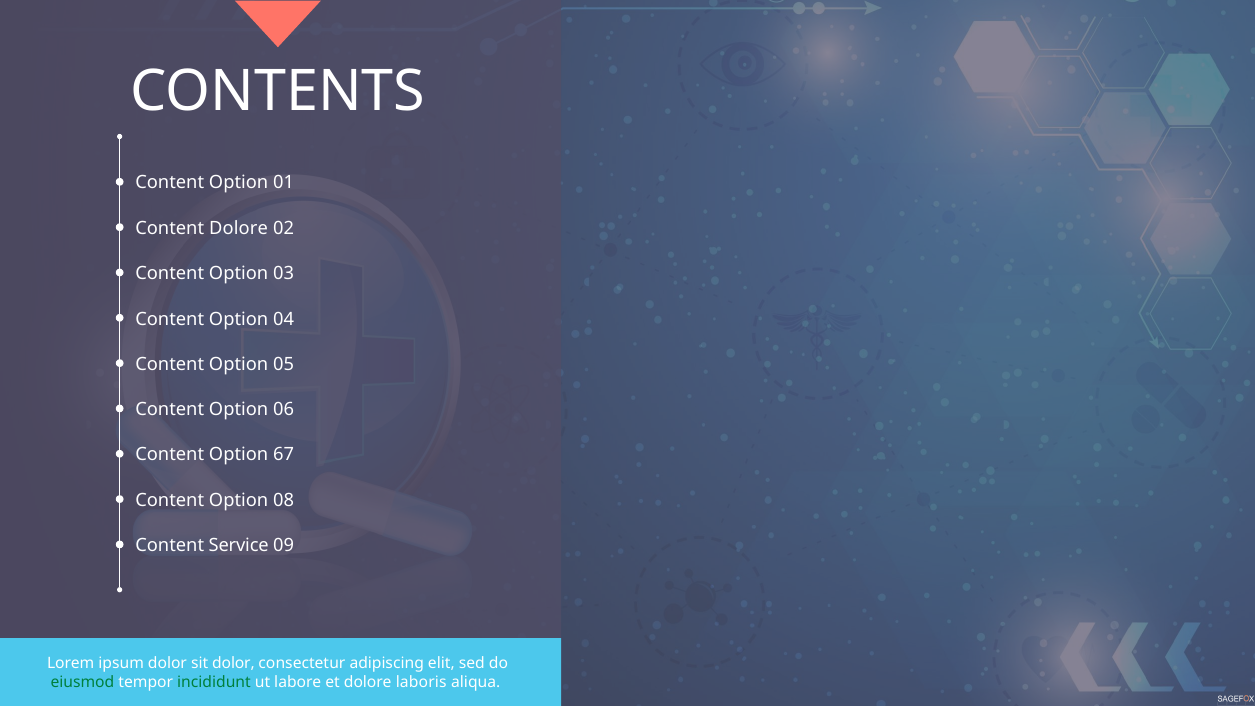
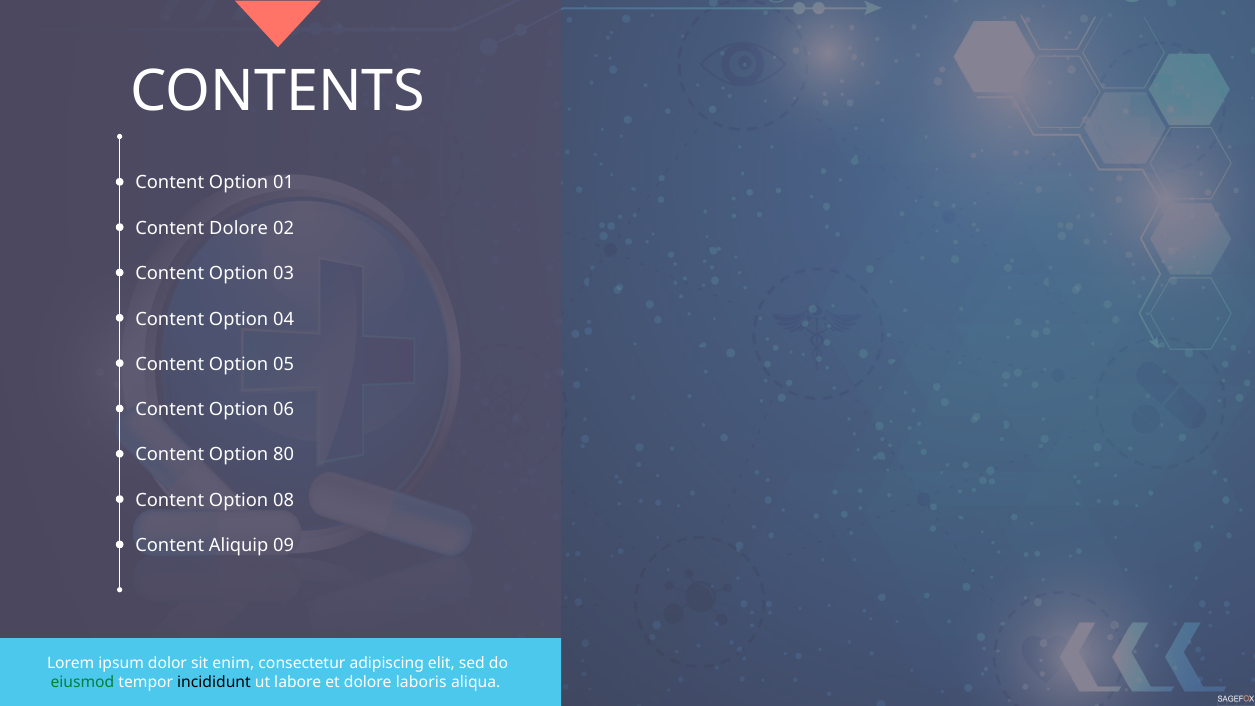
67: 67 -> 80
Service: Service -> Aliquip
sit dolor: dolor -> enim
incididunt colour: green -> black
